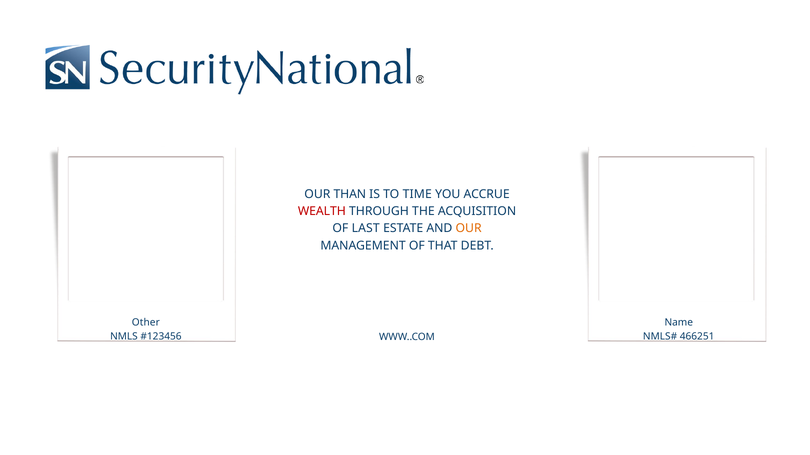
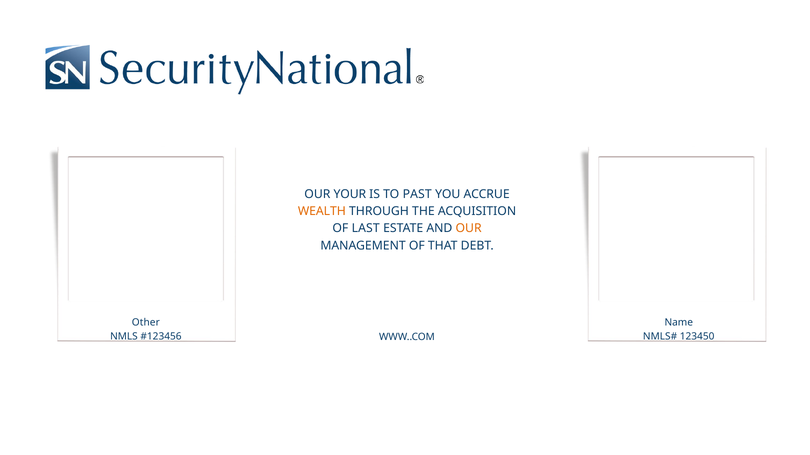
THAN: THAN -> YOUR
TIME: TIME -> PAST
WEALTH colour: red -> orange
466251: 466251 -> 123450
